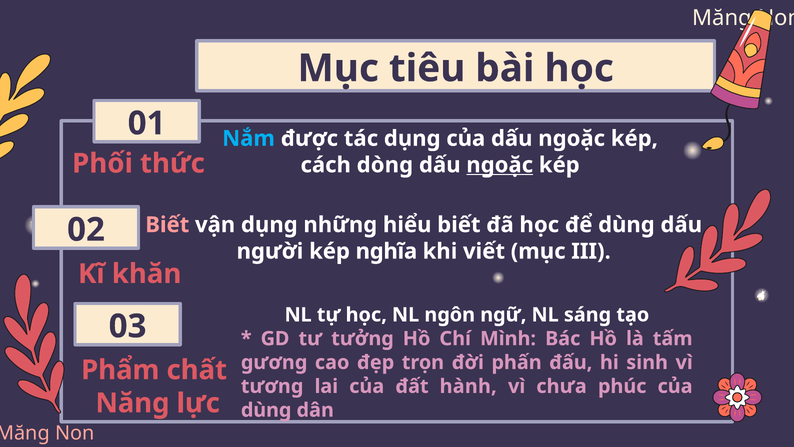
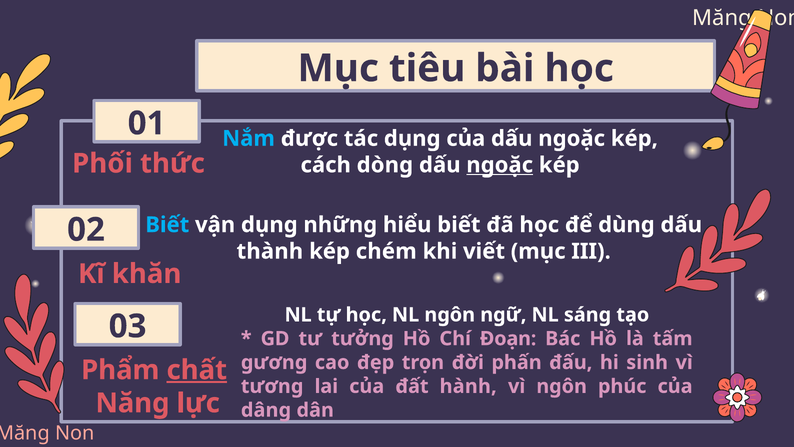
Biết at (167, 225) colour: pink -> light blue
người: người -> thành
nghĩa: nghĩa -> chém
Mình: Mình -> Đoạn
chất underline: none -> present
vì chưa: chưa -> ngôn
dùng at (266, 410): dùng -> dâng
